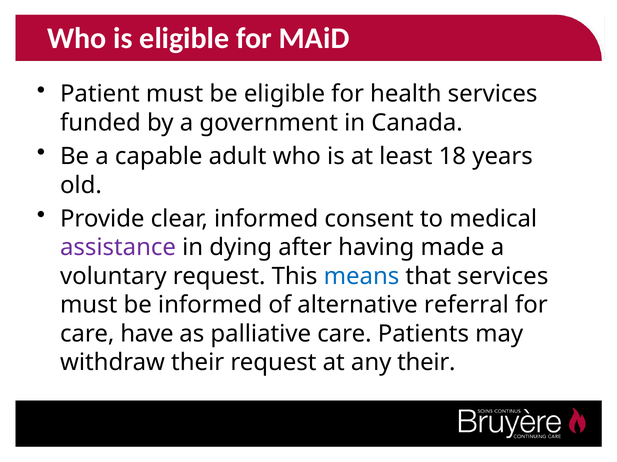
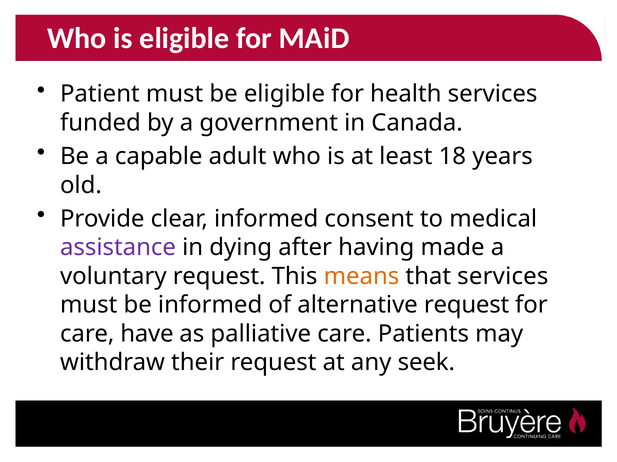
means colour: blue -> orange
alternative referral: referral -> request
any their: their -> seek
